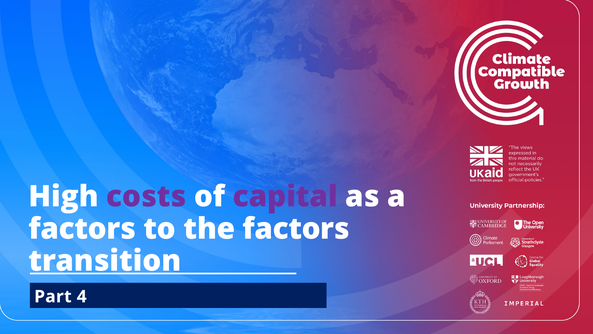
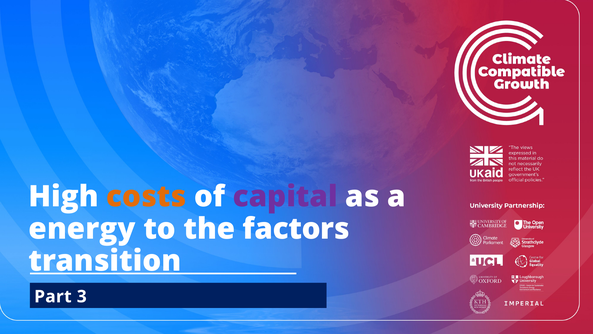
costs colour: purple -> orange
factors at (82, 229): factors -> energy
4: 4 -> 3
